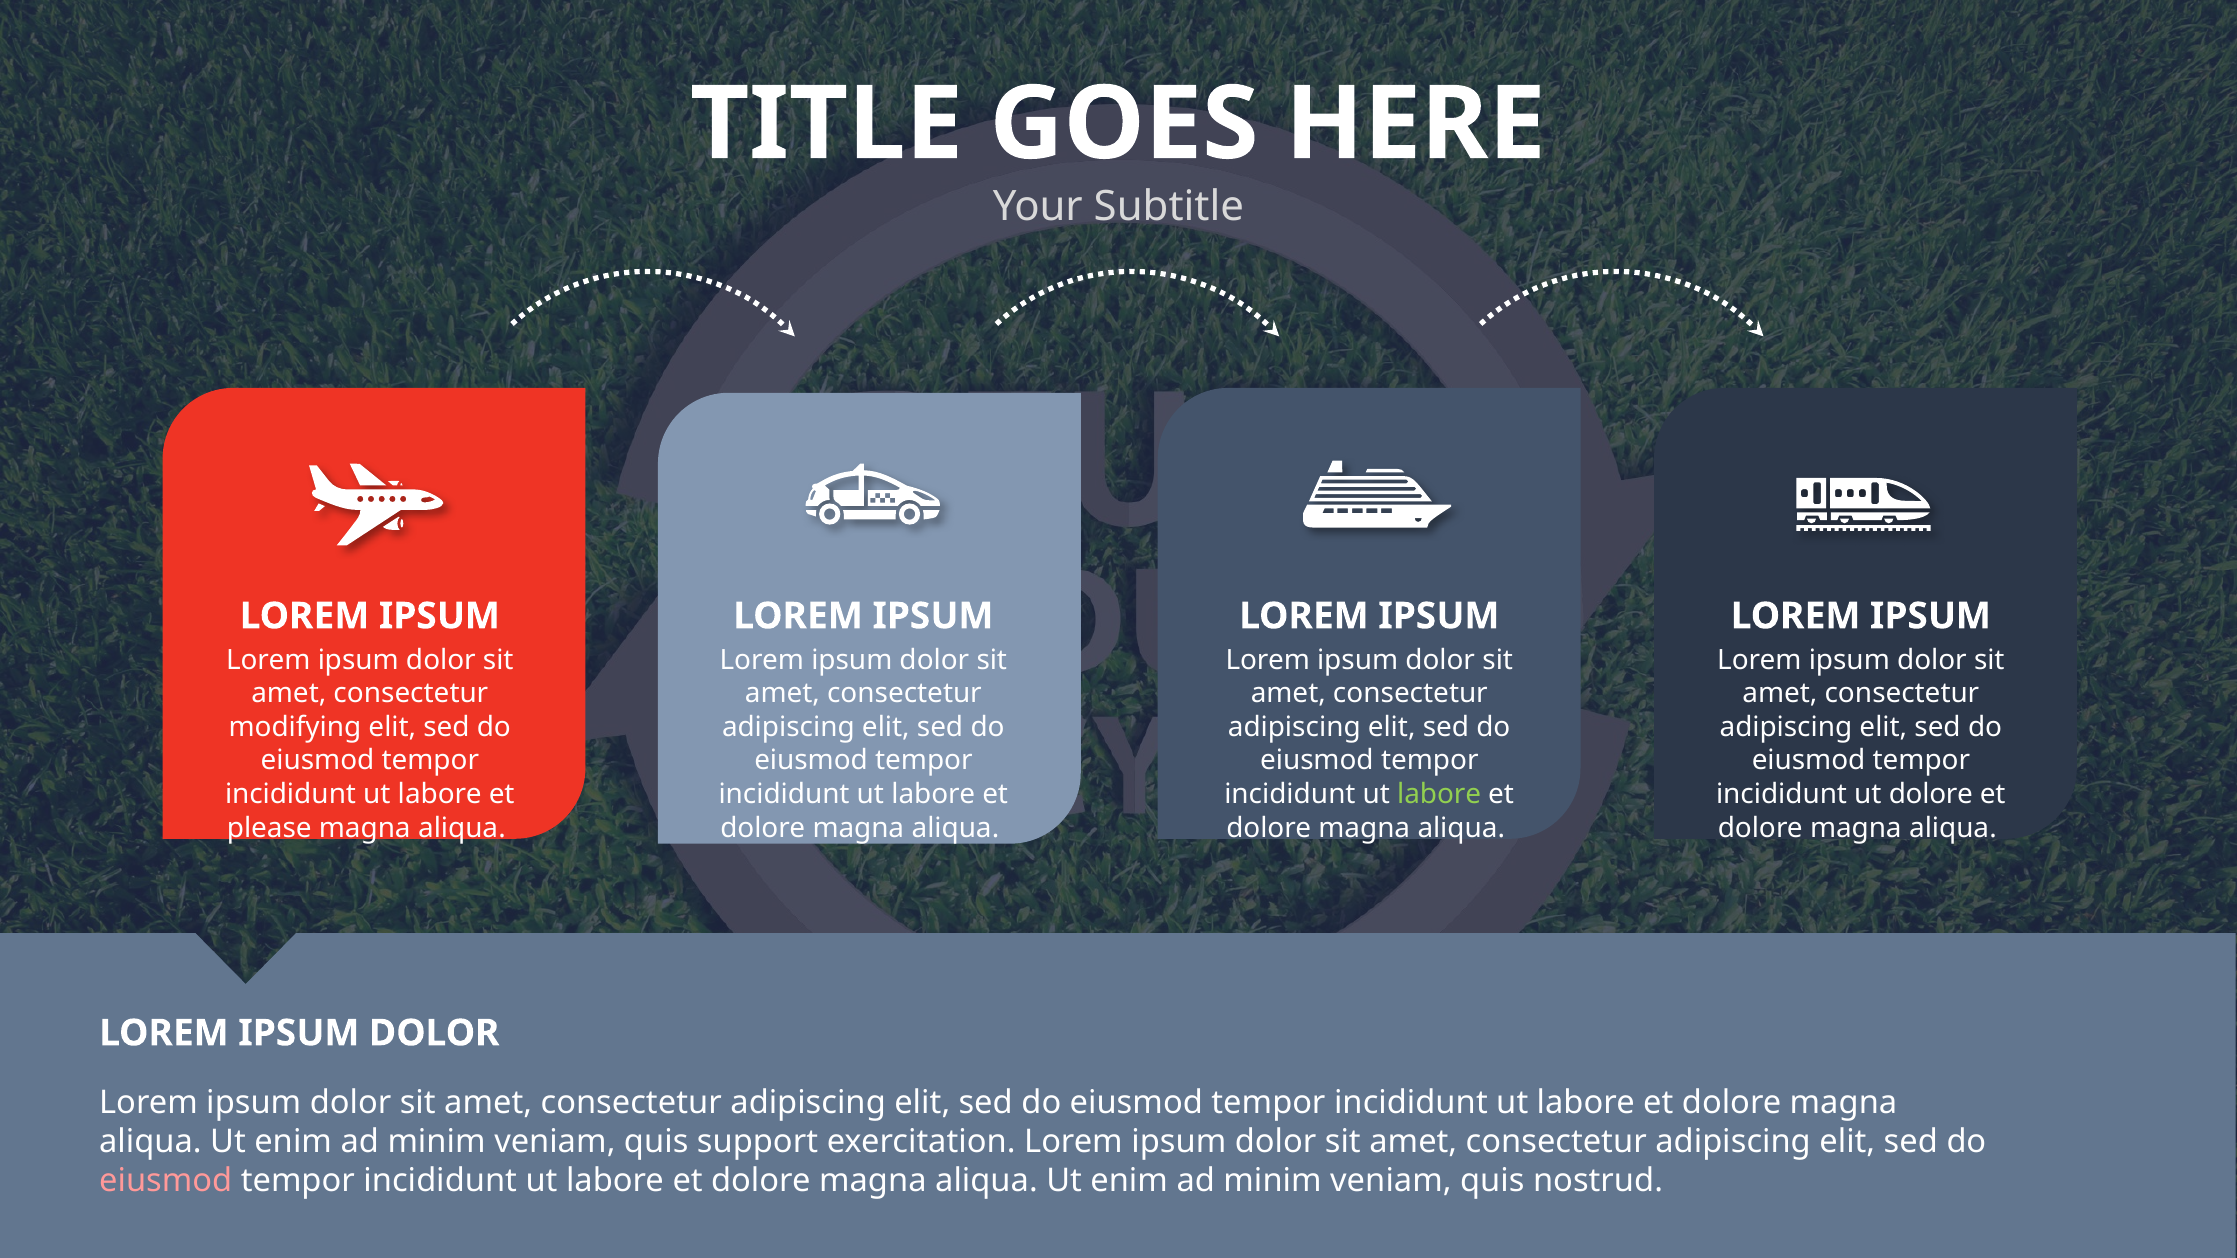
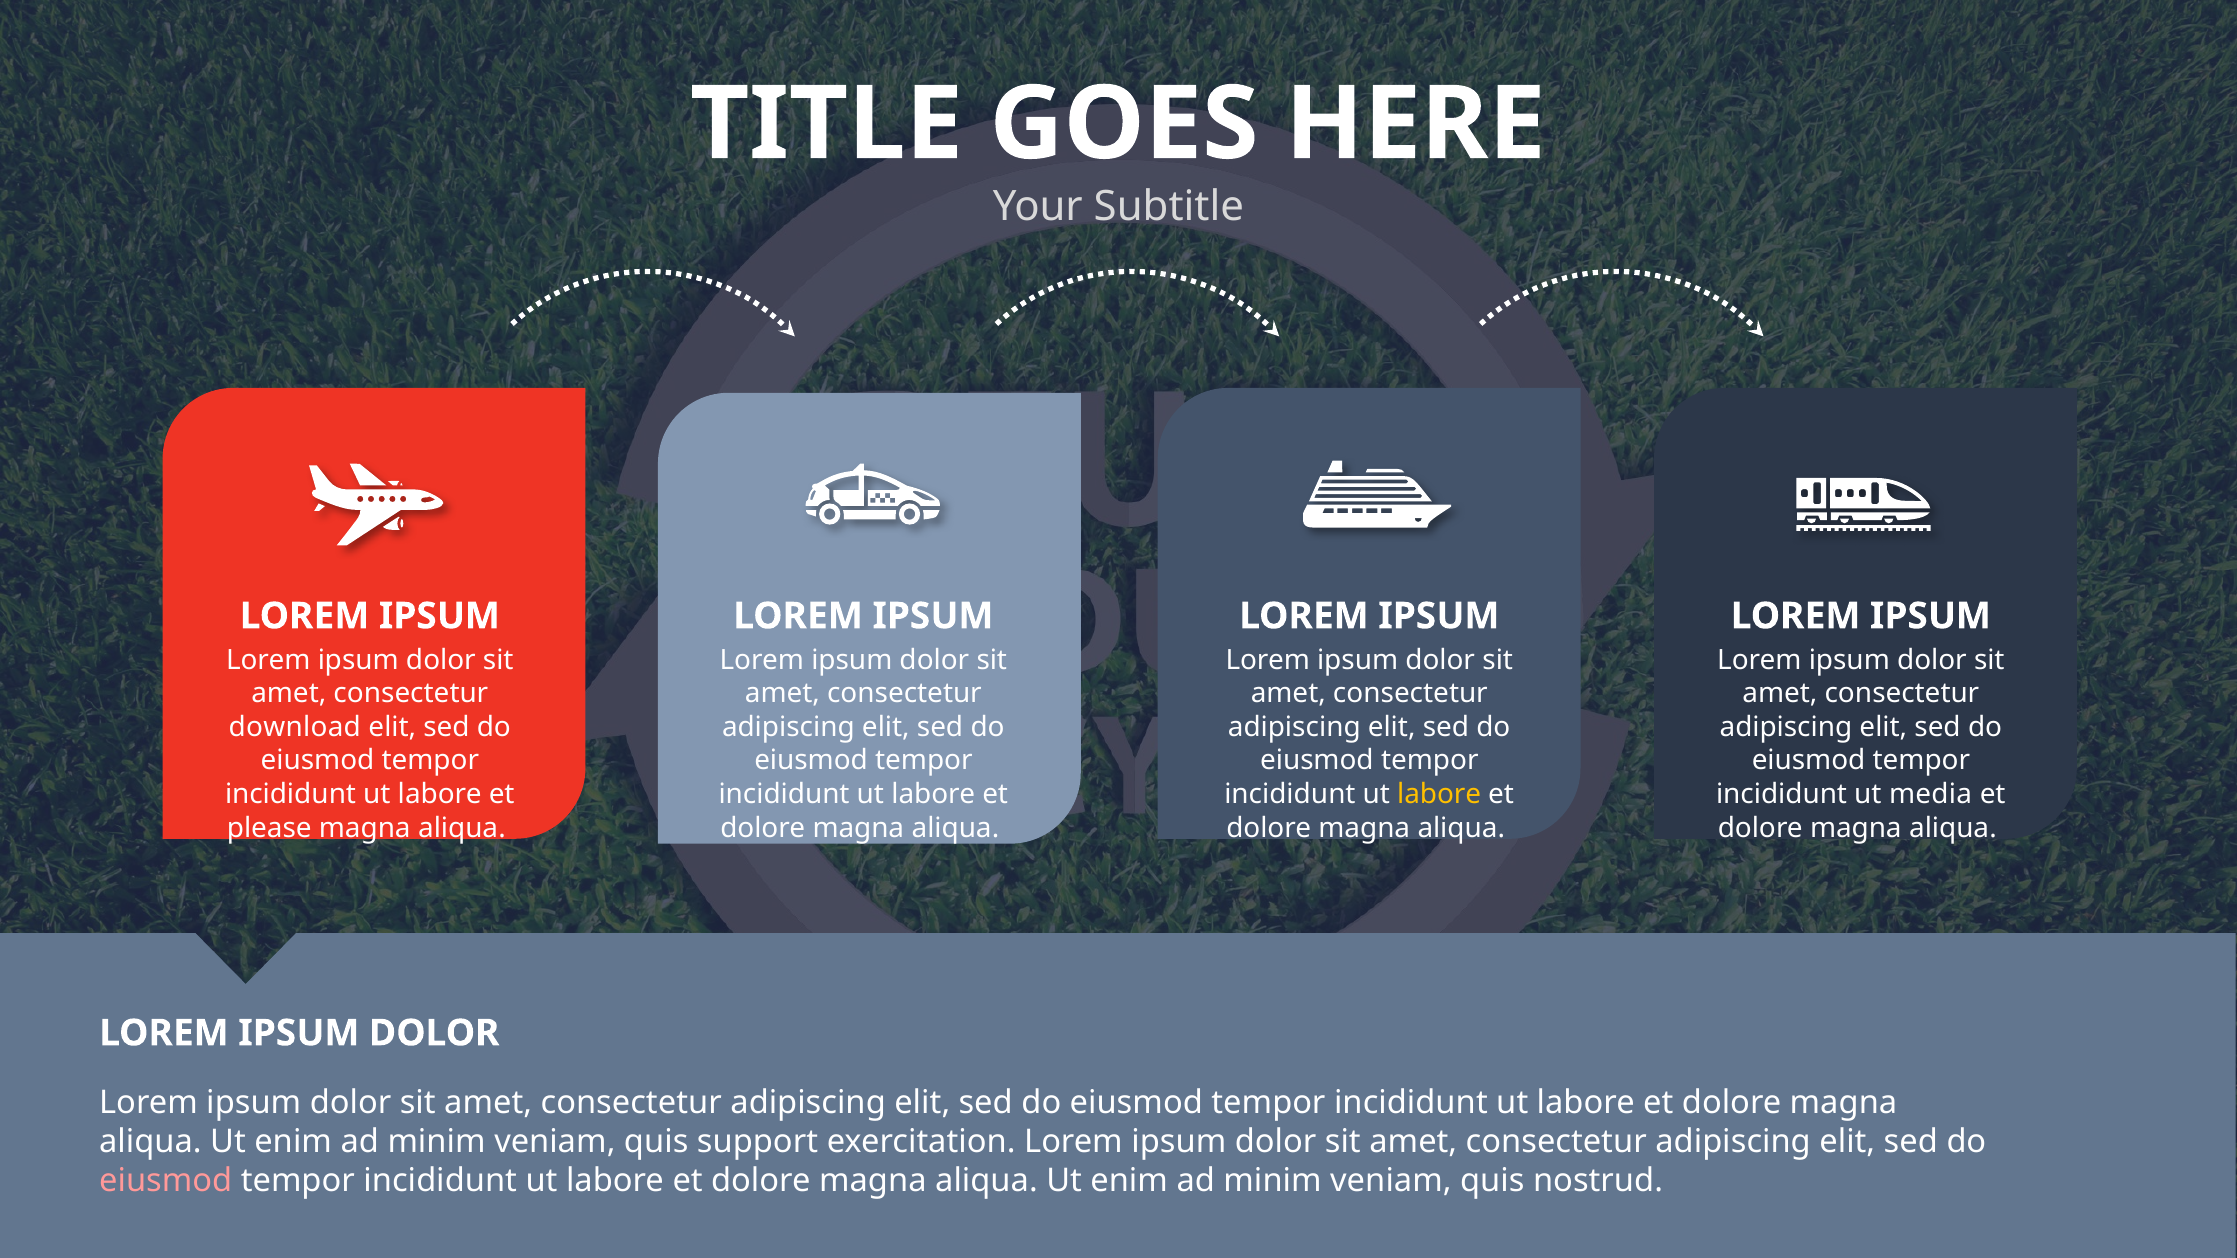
modifying: modifying -> download
labore at (1439, 795) colour: light green -> yellow
ut dolore: dolore -> media
